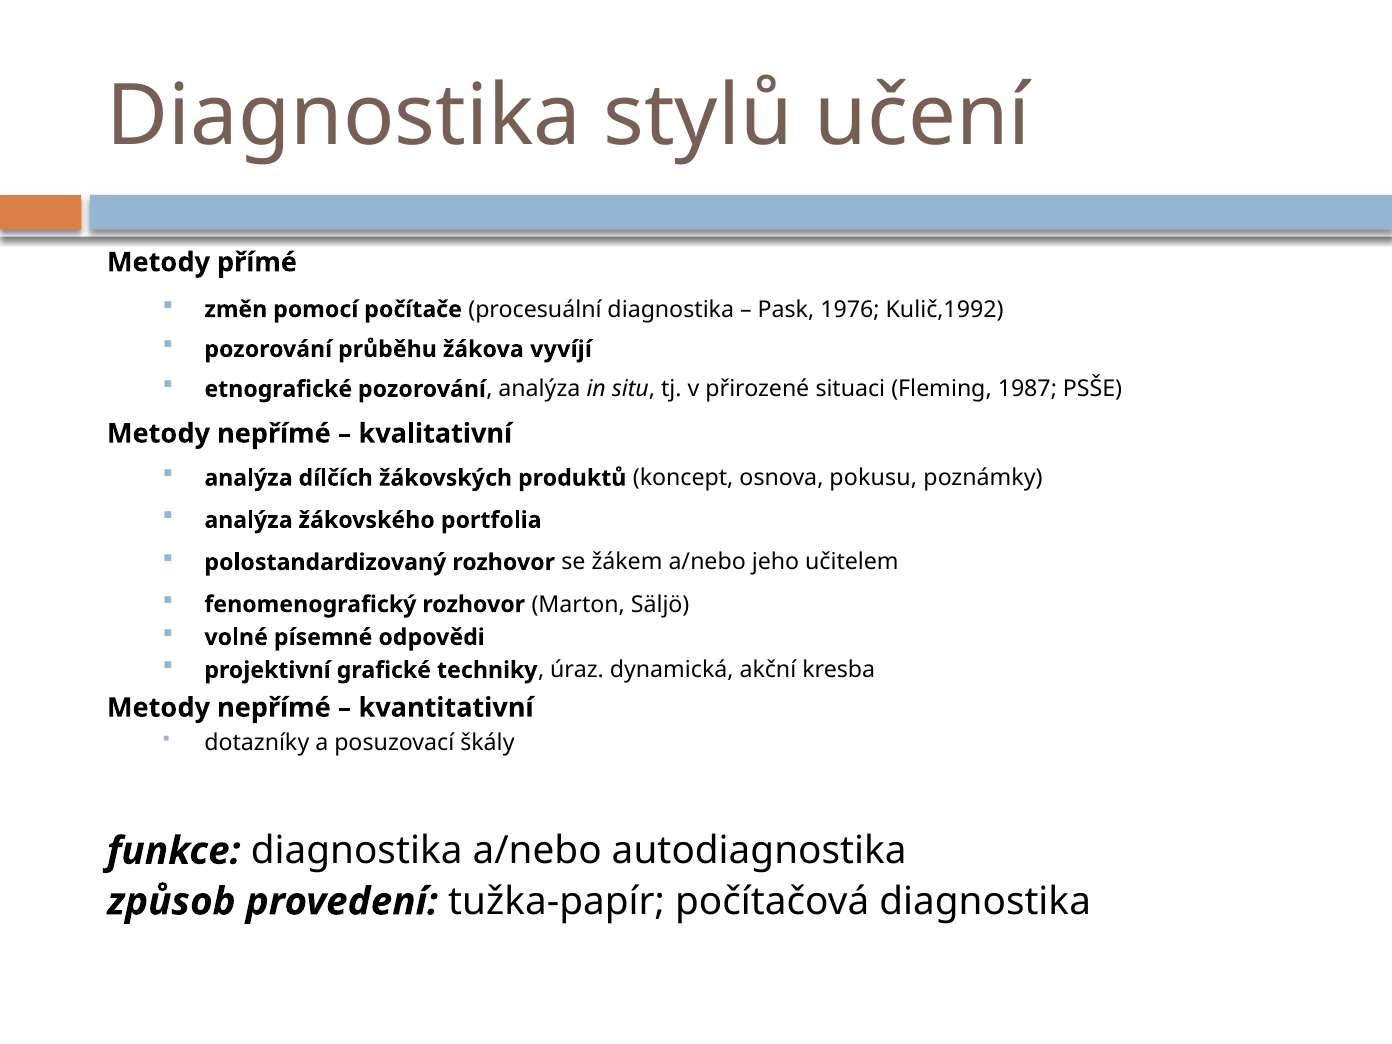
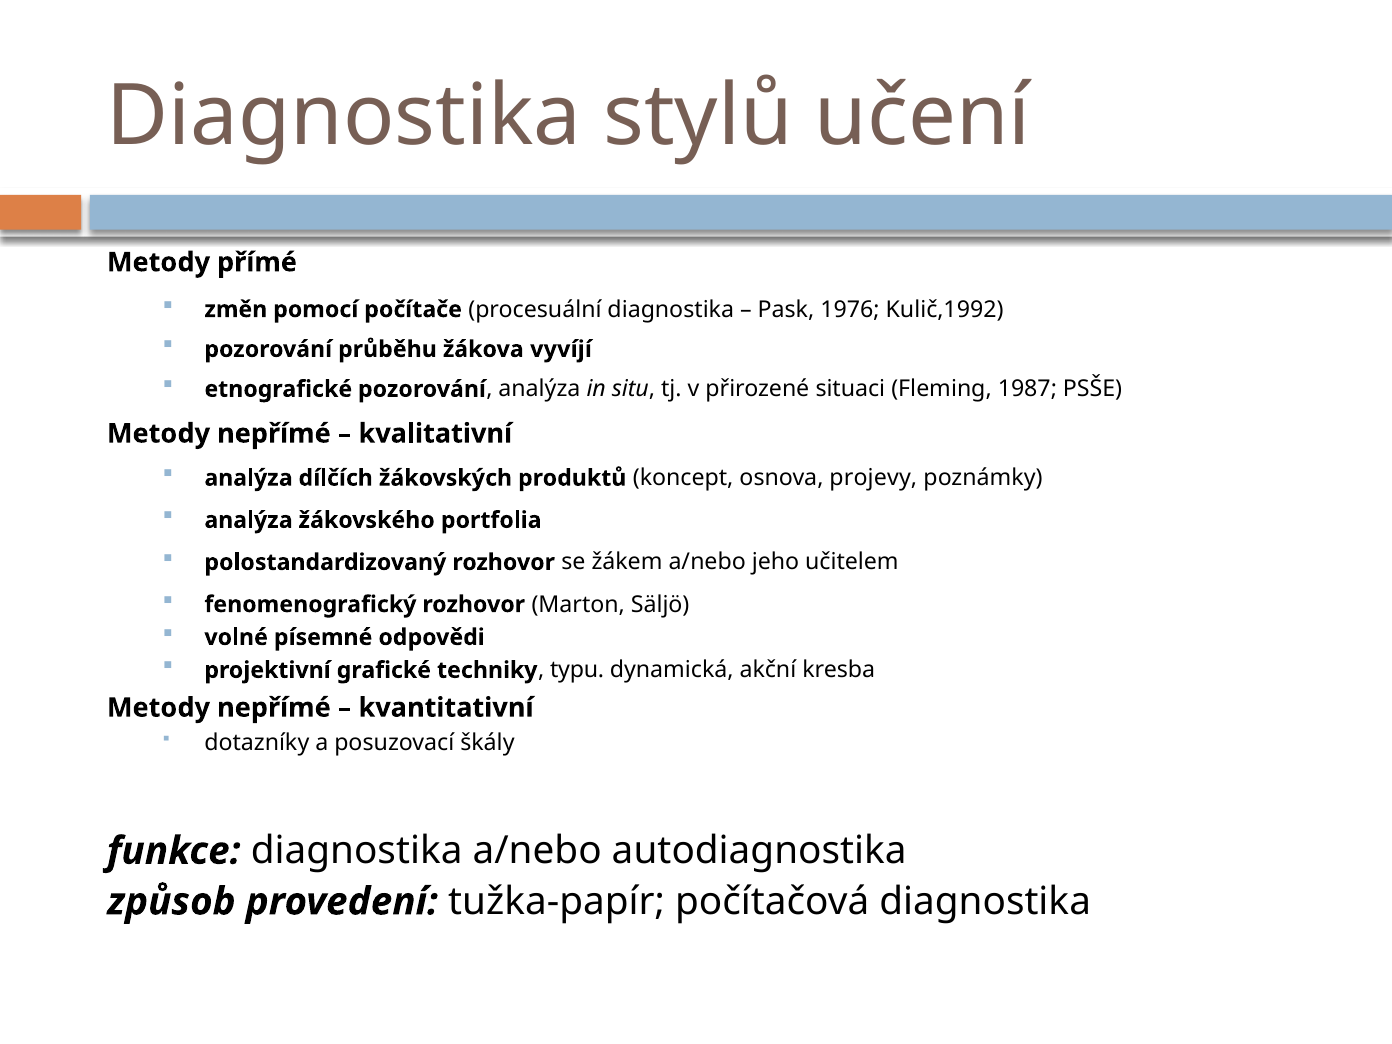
pokusu: pokusu -> projevy
úraz: úraz -> typu
